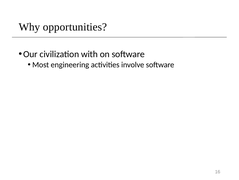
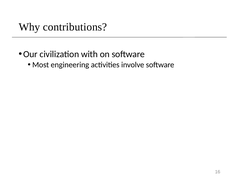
opportunities: opportunities -> contributions
